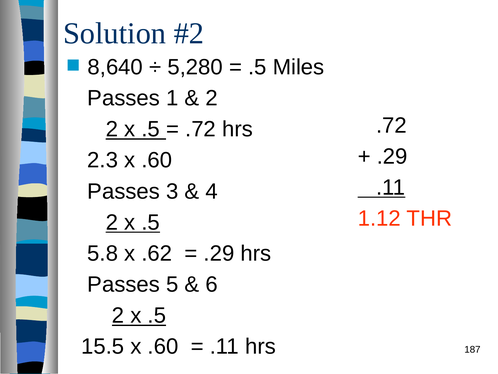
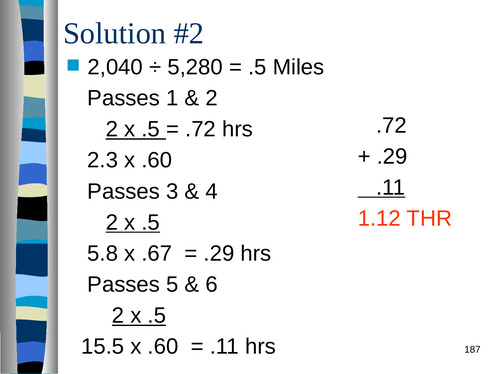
8,640: 8,640 -> 2,040
.62: .62 -> .67
